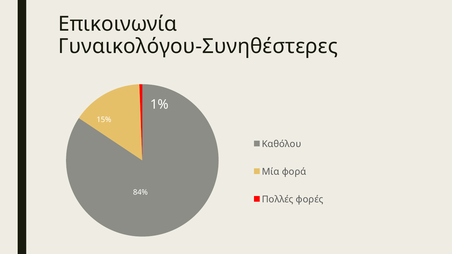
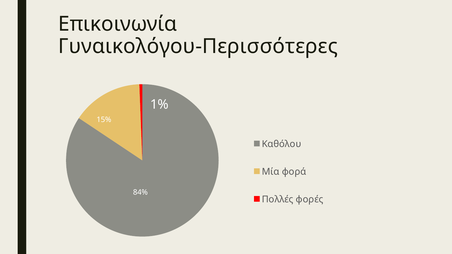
Γυναικολόγου-Συνηθέστερες: Γυναικολόγου-Συνηθέστερες -> Γυναικολόγου-Περισσότερες
